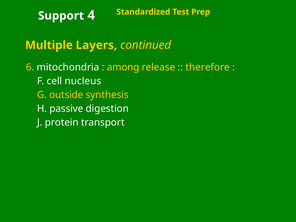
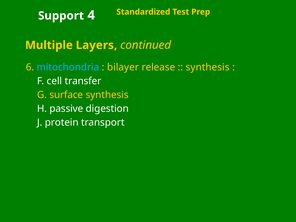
mitochondria colour: white -> light blue
among: among -> bilayer
therefore at (208, 67): therefore -> synthesis
nucleus: nucleus -> transfer
outside: outside -> surface
